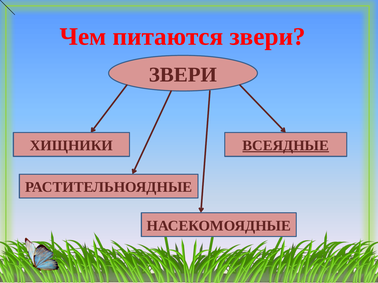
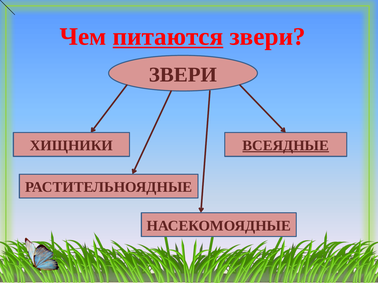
питаются underline: none -> present
